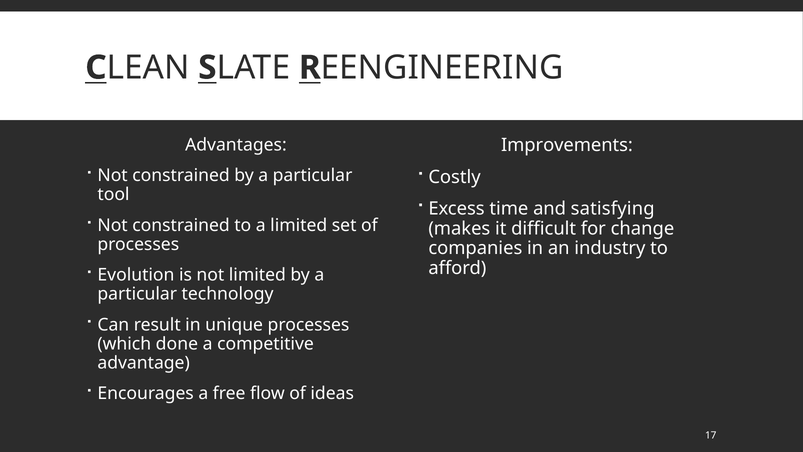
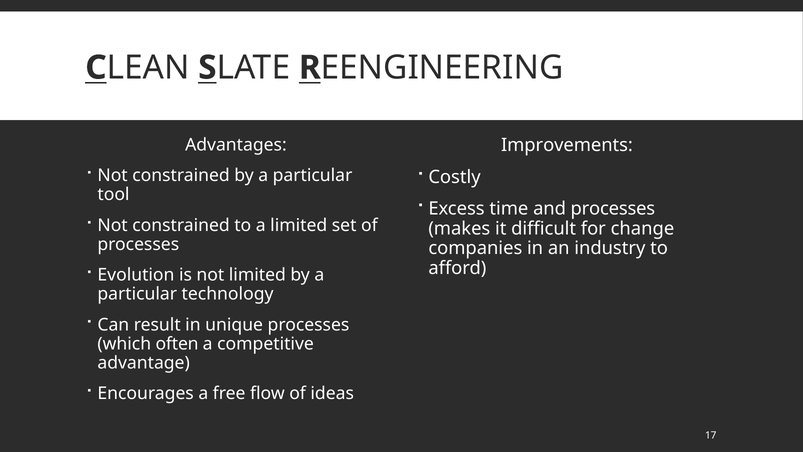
and satisfying: satisfying -> processes
done: done -> often
